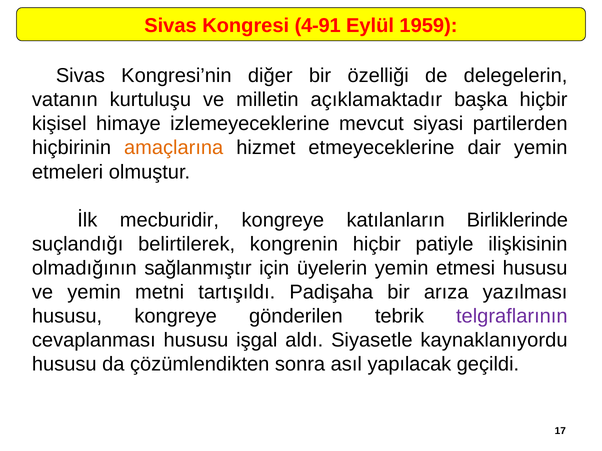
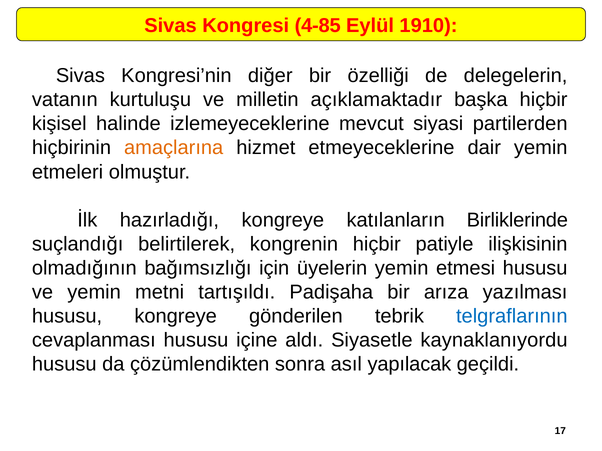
4-91: 4-91 -> 4-85
1959: 1959 -> 1910
himaye: himaye -> halinde
mecburidir: mecburidir -> hazırladığı
sağlanmıştır: sağlanmıştır -> bağımsızlığı
telgraflarının colour: purple -> blue
işgal: işgal -> içine
